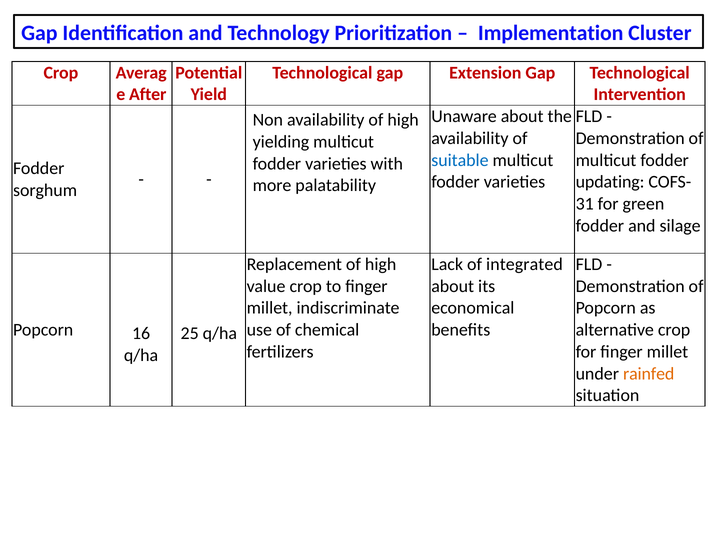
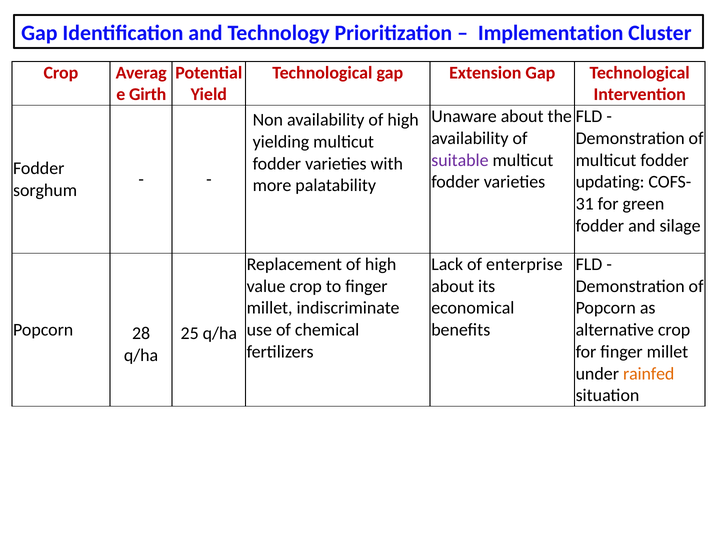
After: After -> Girth
suitable colour: blue -> purple
integrated: integrated -> enterprise
16: 16 -> 28
